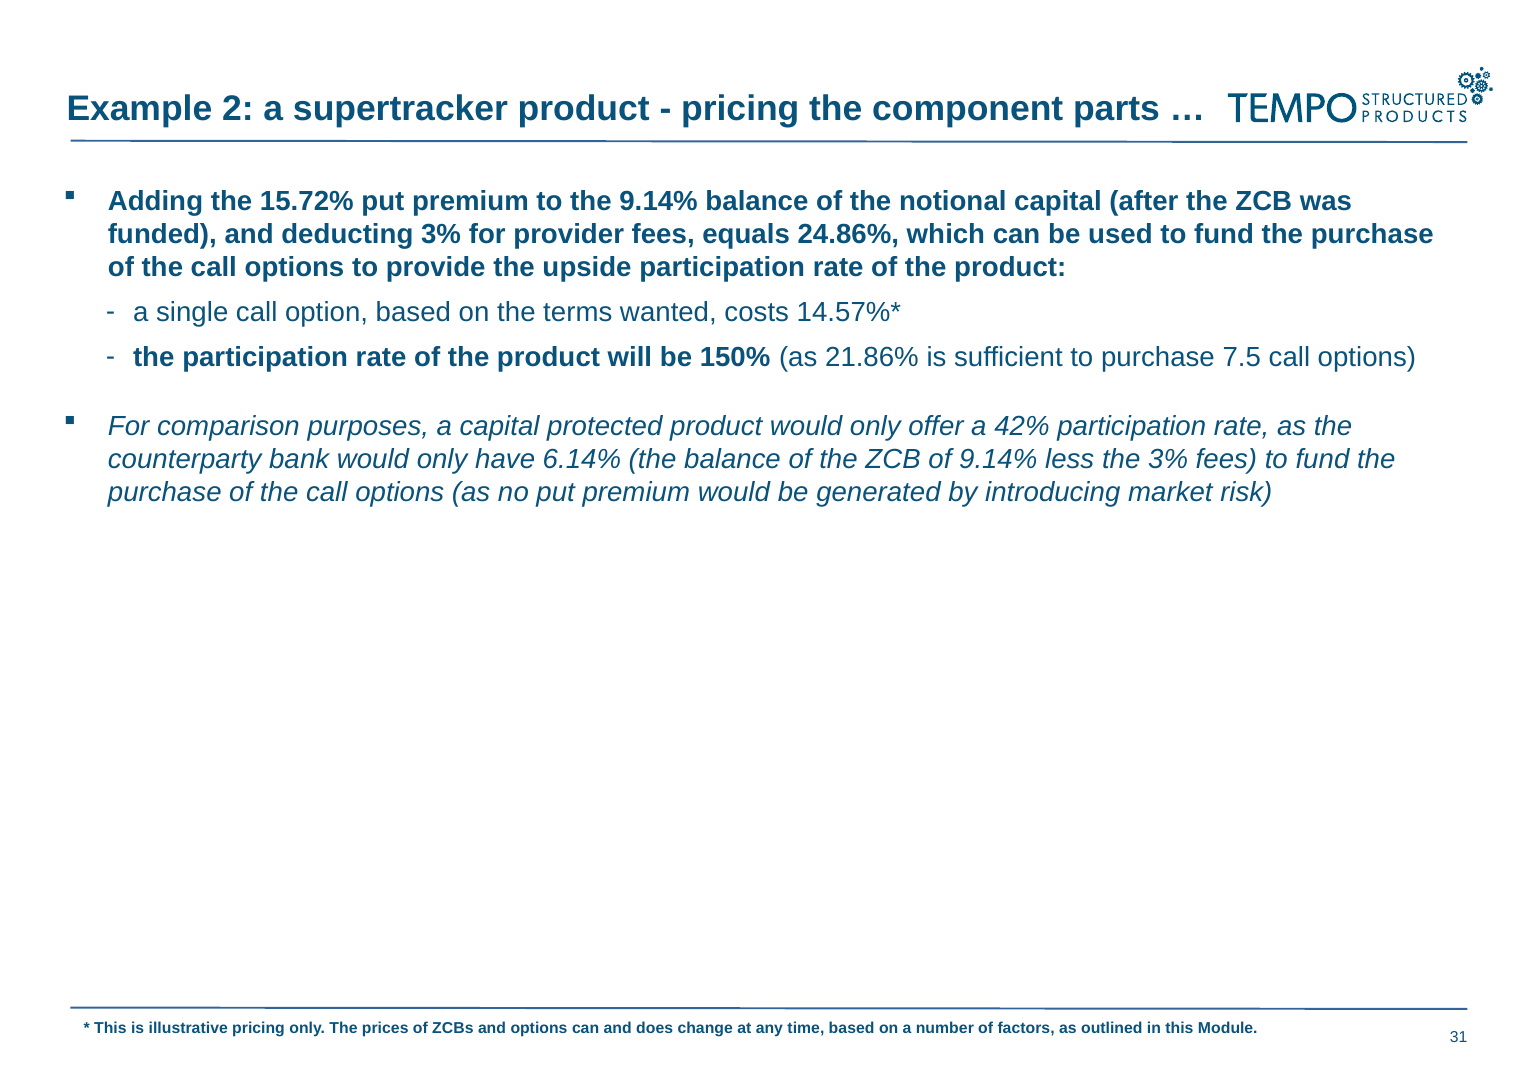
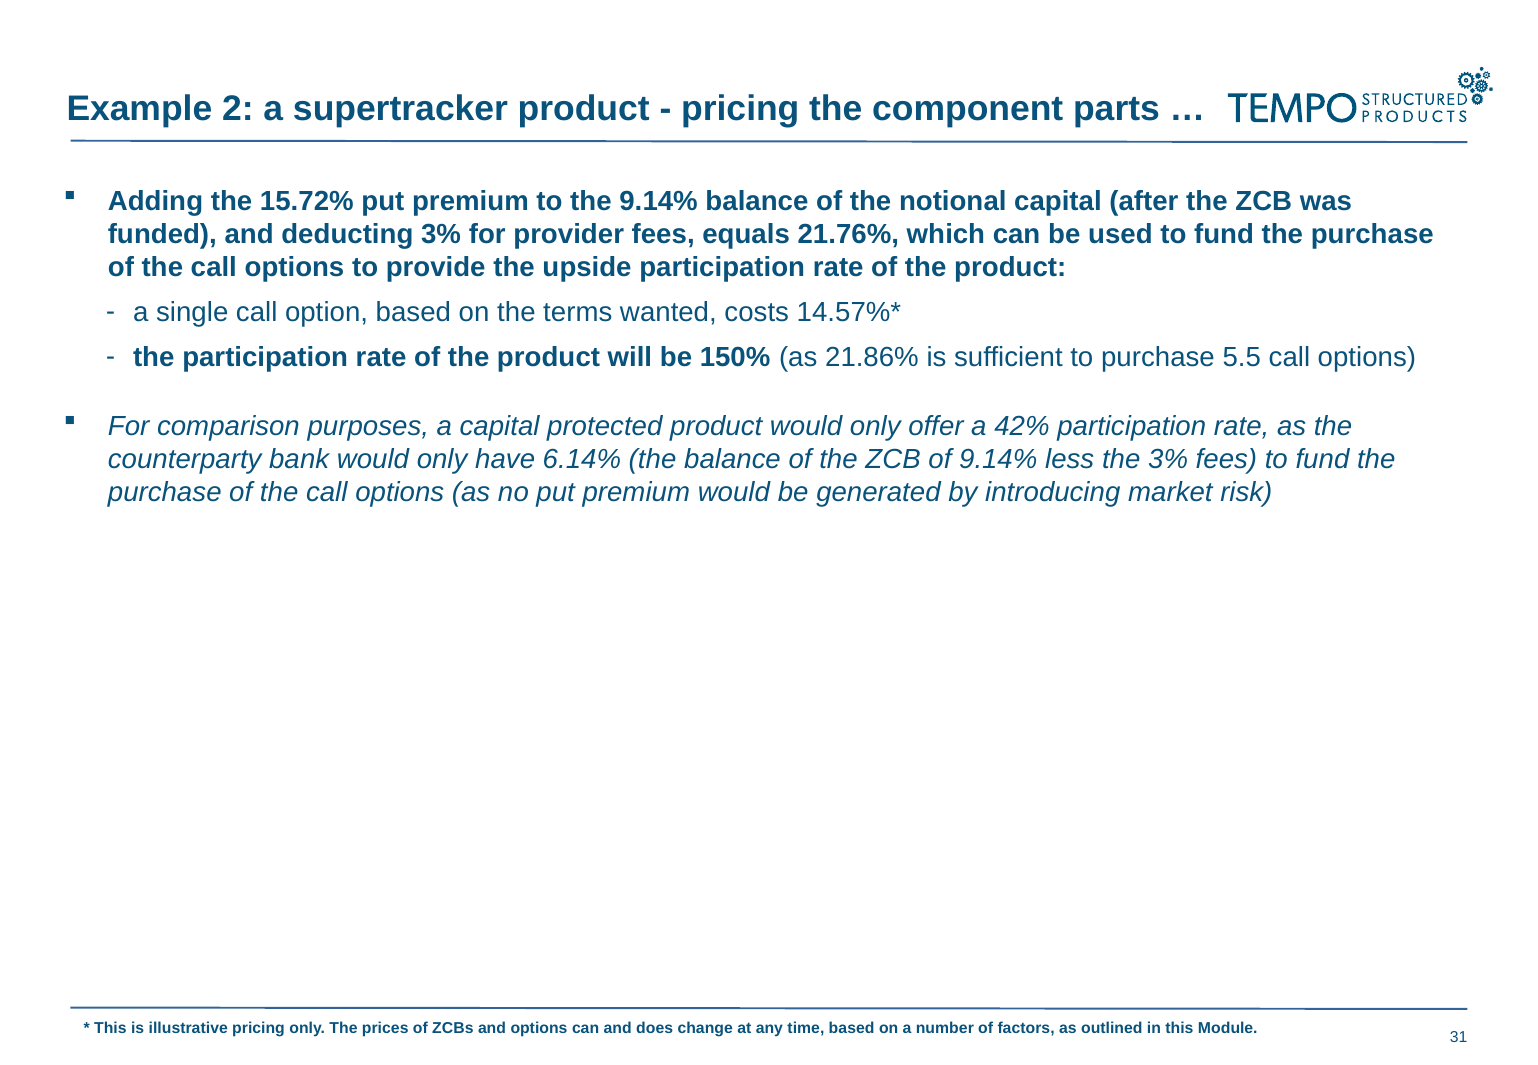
24.86%: 24.86% -> 21.76%
7.5: 7.5 -> 5.5
